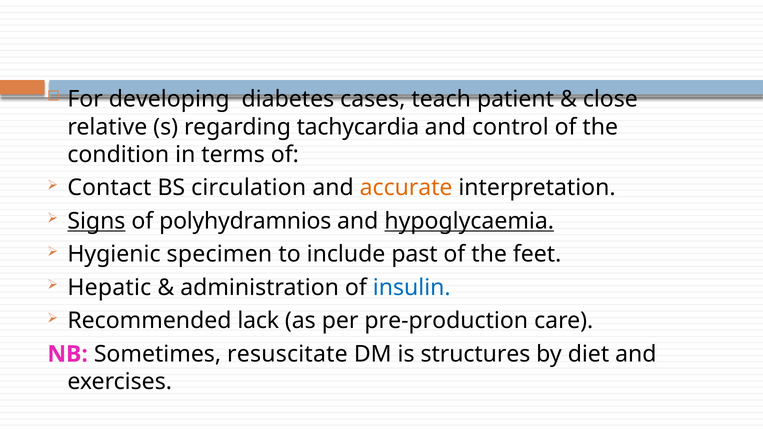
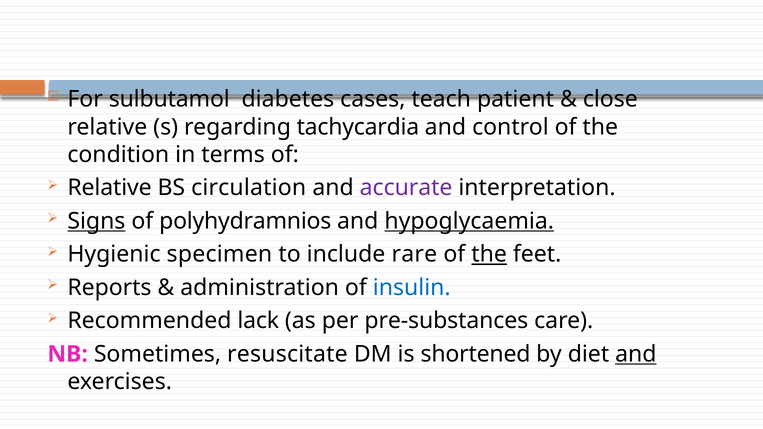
developing: developing -> sulbutamol
Contact at (109, 188): Contact -> Relative
accurate colour: orange -> purple
past: past -> rare
the at (489, 254) underline: none -> present
Hepatic: Hepatic -> Reports
pre-production: pre-production -> pre-substances
structures: structures -> shortened
and at (636, 354) underline: none -> present
